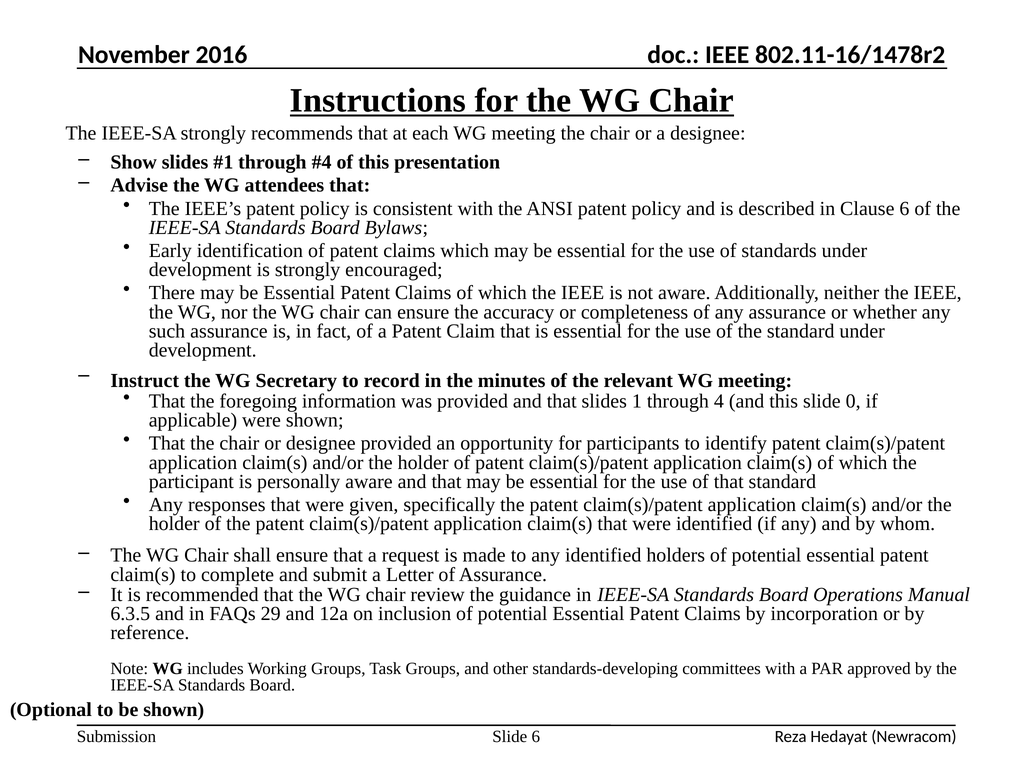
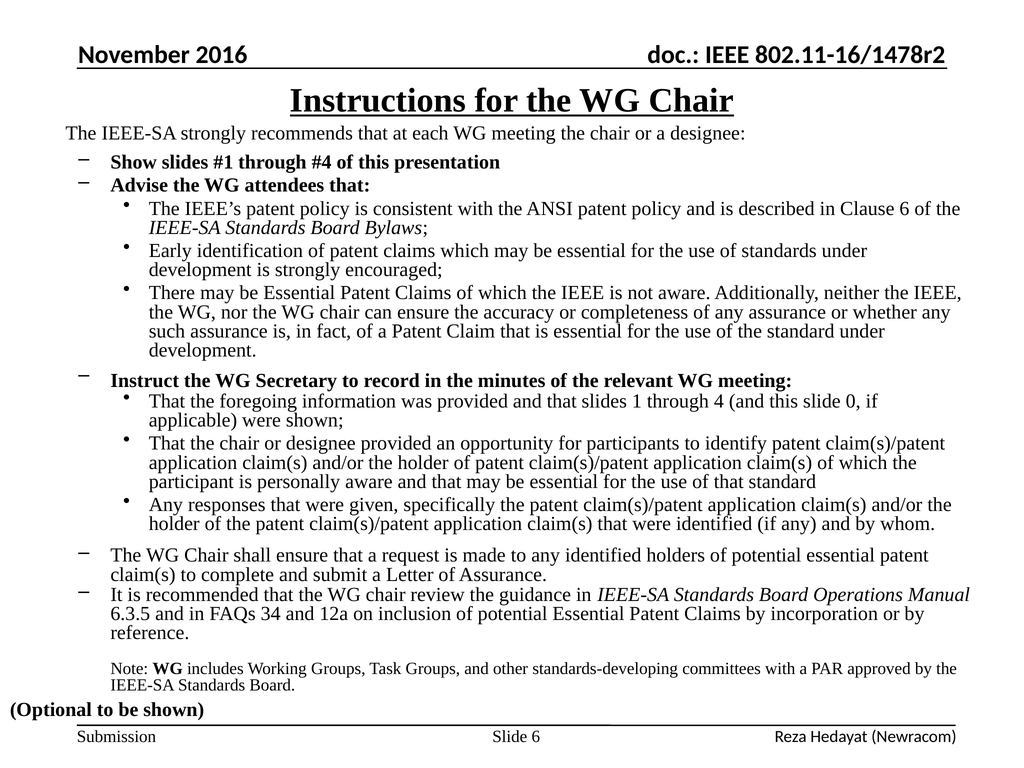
29: 29 -> 34
